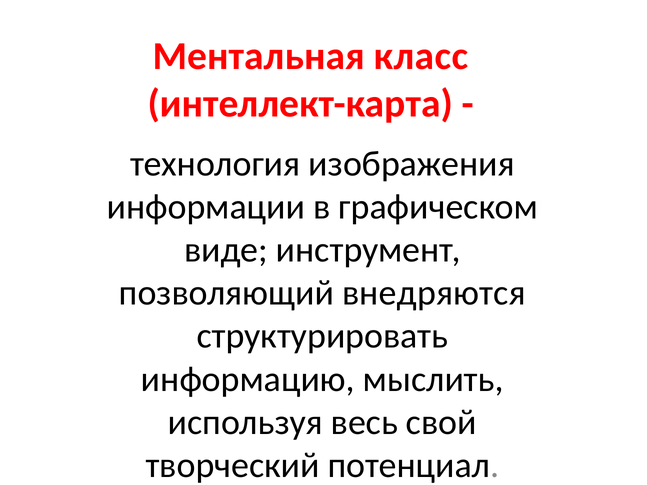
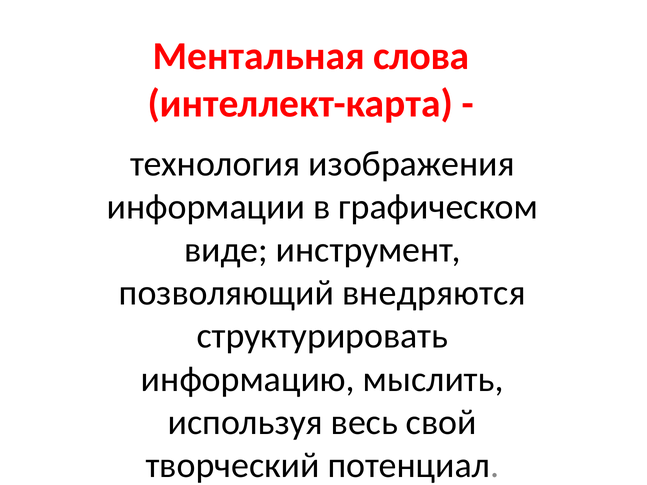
класс: класс -> слова
